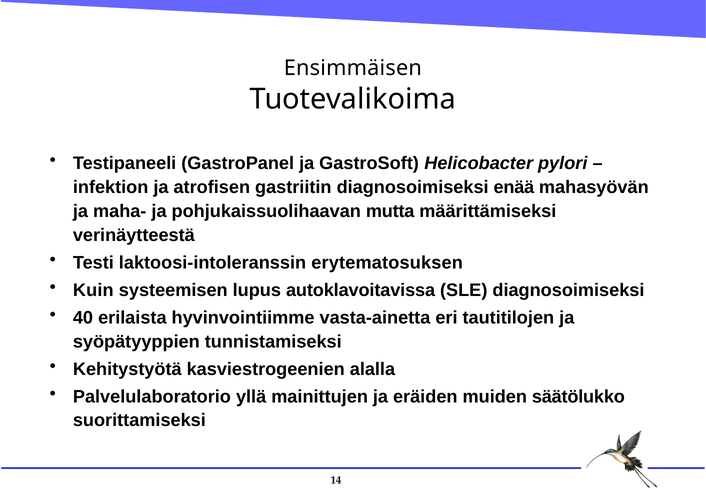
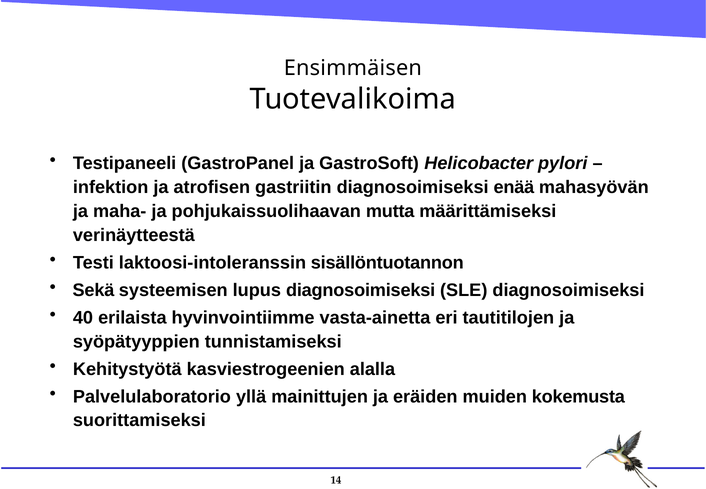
erytematosuksen: erytematosuksen -> sisällöntuotannon
Kuin: Kuin -> Sekä
lupus autoklavoitavissa: autoklavoitavissa -> diagnosoimiseksi
säätölukko: säätölukko -> kokemusta
